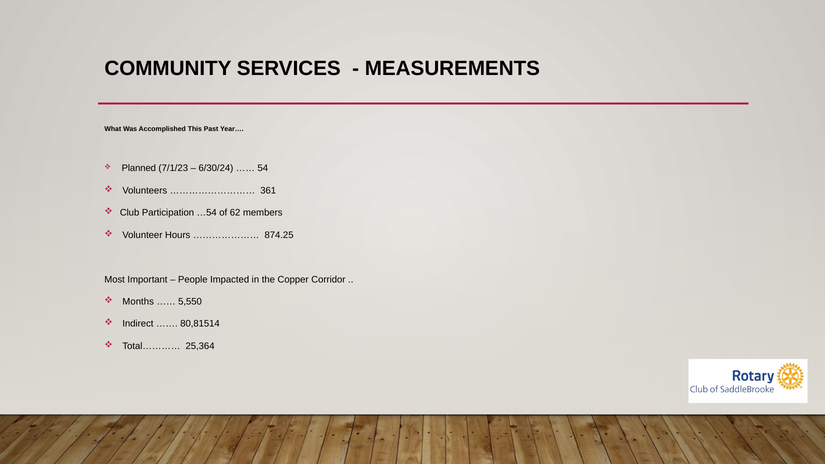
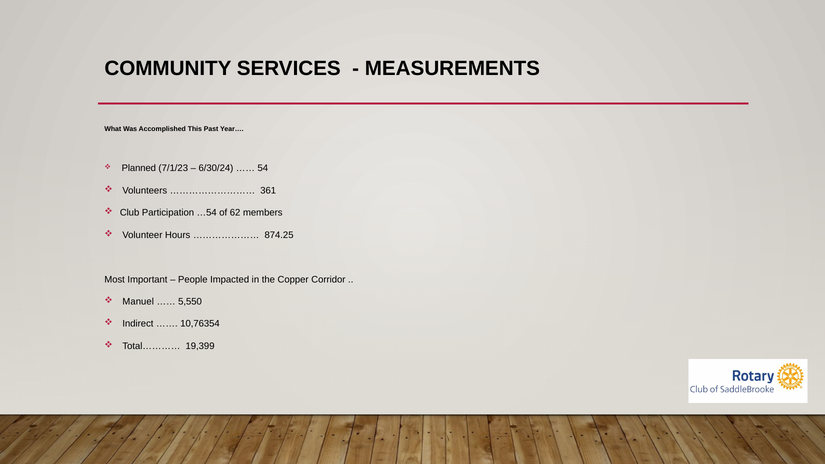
Months: Months -> Manuel
80,81514: 80,81514 -> 10,76354
25,364: 25,364 -> 19,399
